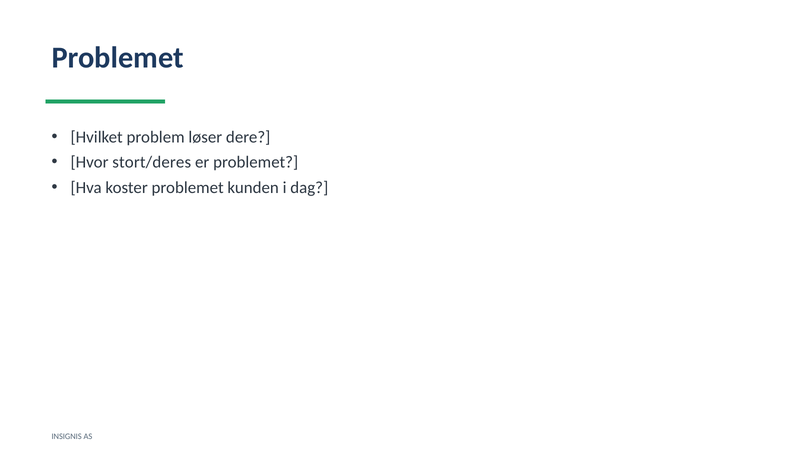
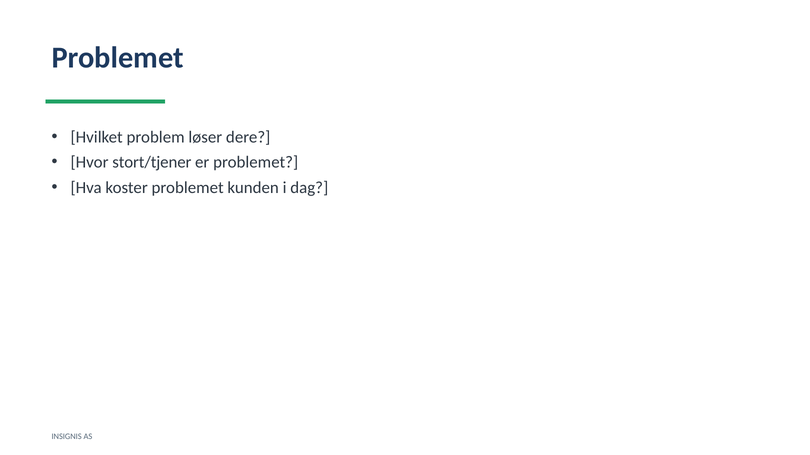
stort/deres: stort/deres -> stort/tjener
